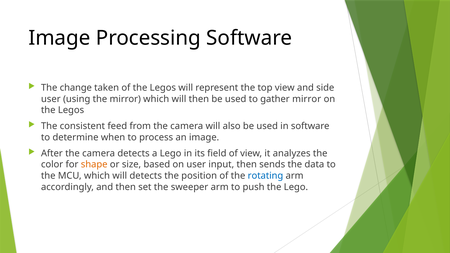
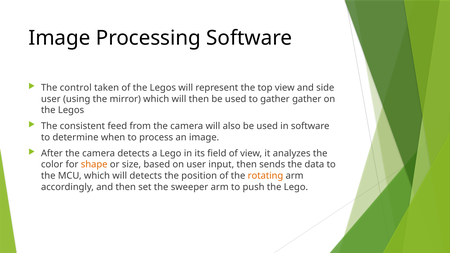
change: change -> control
gather mirror: mirror -> gather
rotating colour: blue -> orange
